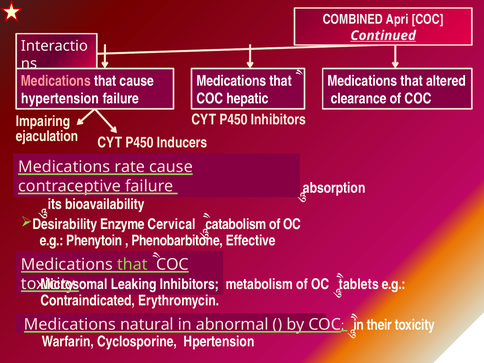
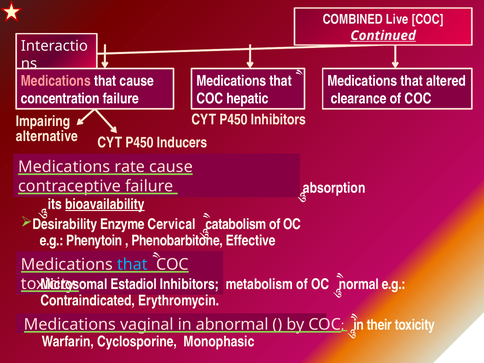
Apri: Apri -> Live
hypertension: hypertension -> concentration
ejaculation: ejaculation -> alternative
bioavailability underline: none -> present
that at (132, 264) colour: light green -> light blue
Leaking: Leaking -> Estadiol
tablets at (359, 284): tablets -> normal
natural: natural -> vaginal
Hpertension: Hpertension -> Monophasic
